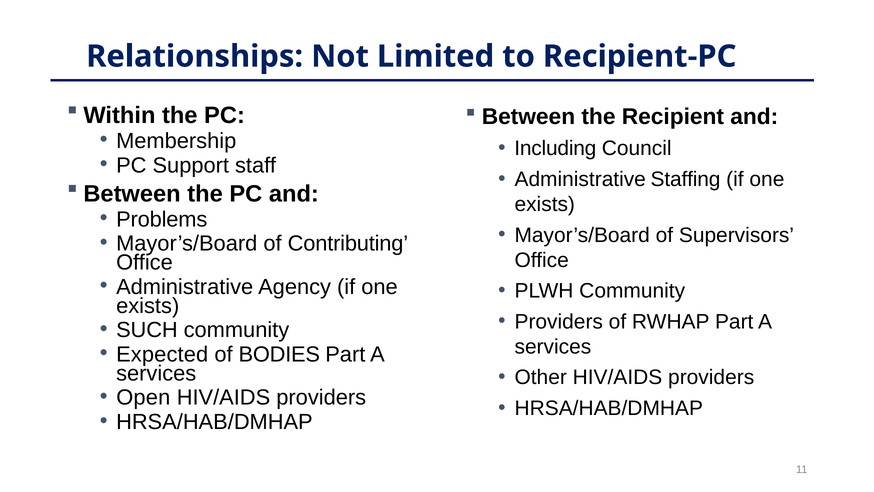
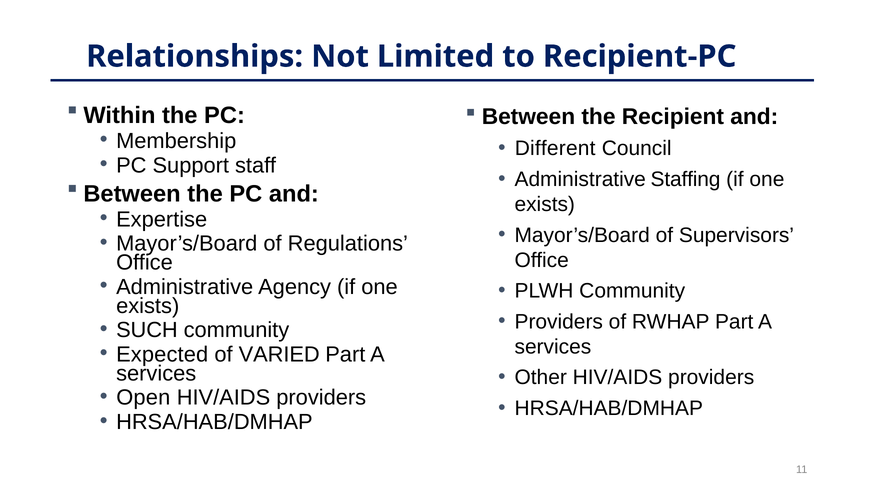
Including: Including -> Different
Problems: Problems -> Expertise
Contributing: Contributing -> Regulations
BODIES: BODIES -> VARIED
